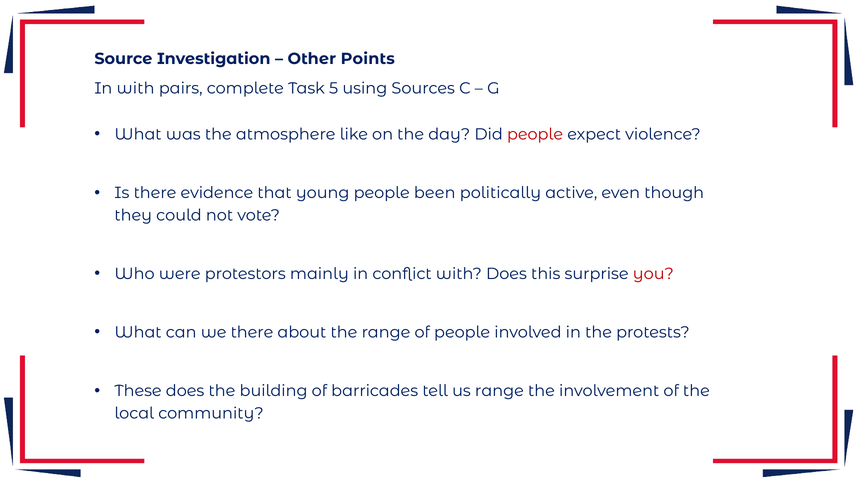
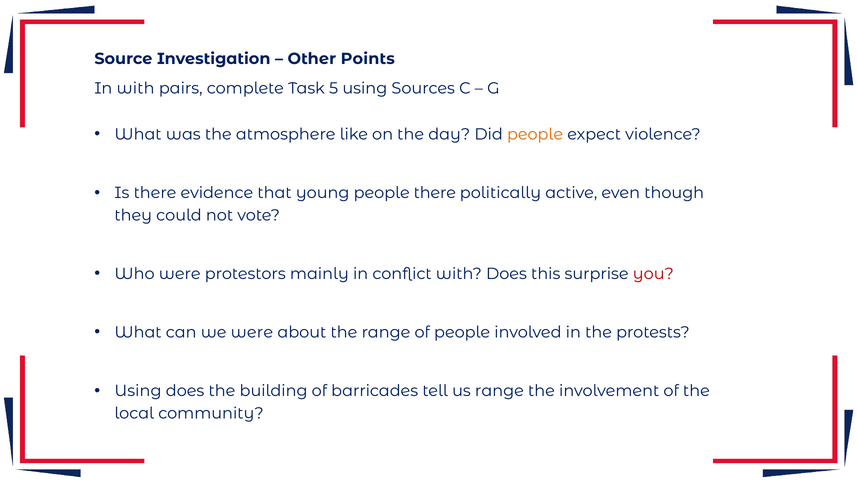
people at (535, 135) colour: red -> orange
people been: been -> there
we there: there -> were
These at (138, 391): These -> Using
